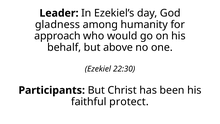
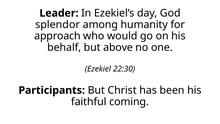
gladness: gladness -> splendor
protect: protect -> coming
